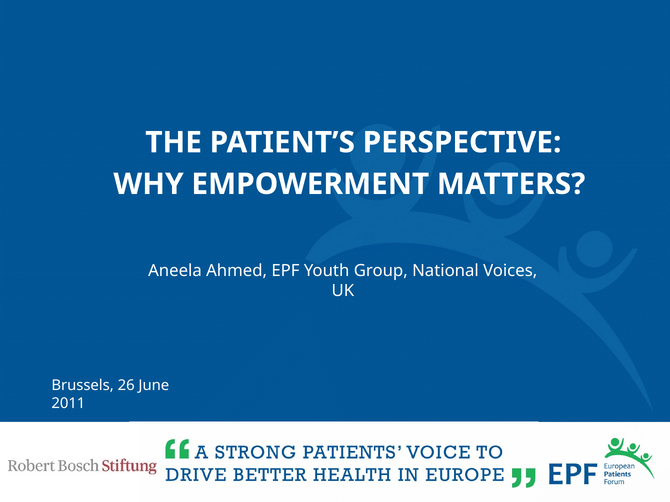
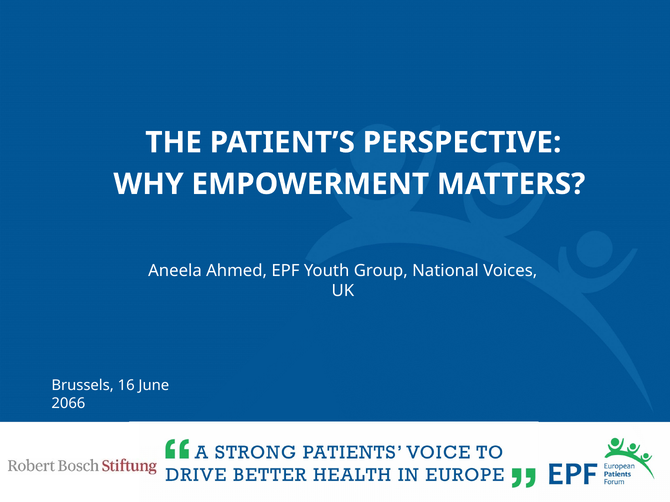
26: 26 -> 16
2011: 2011 -> 2066
